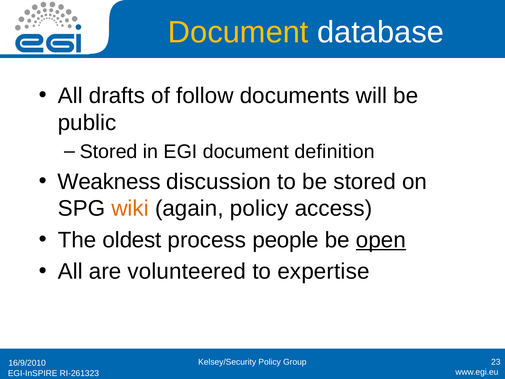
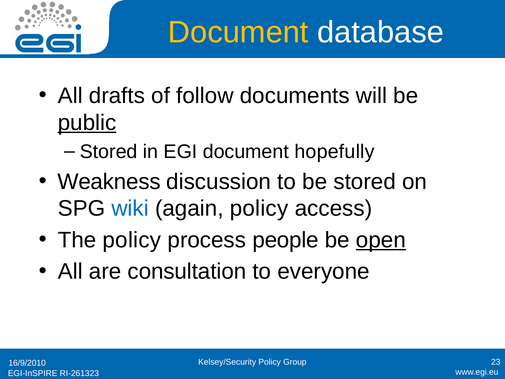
public underline: none -> present
definition: definition -> hopefully
wiki colour: orange -> blue
The oldest: oldest -> policy
volunteered: volunteered -> consultation
expertise: expertise -> everyone
